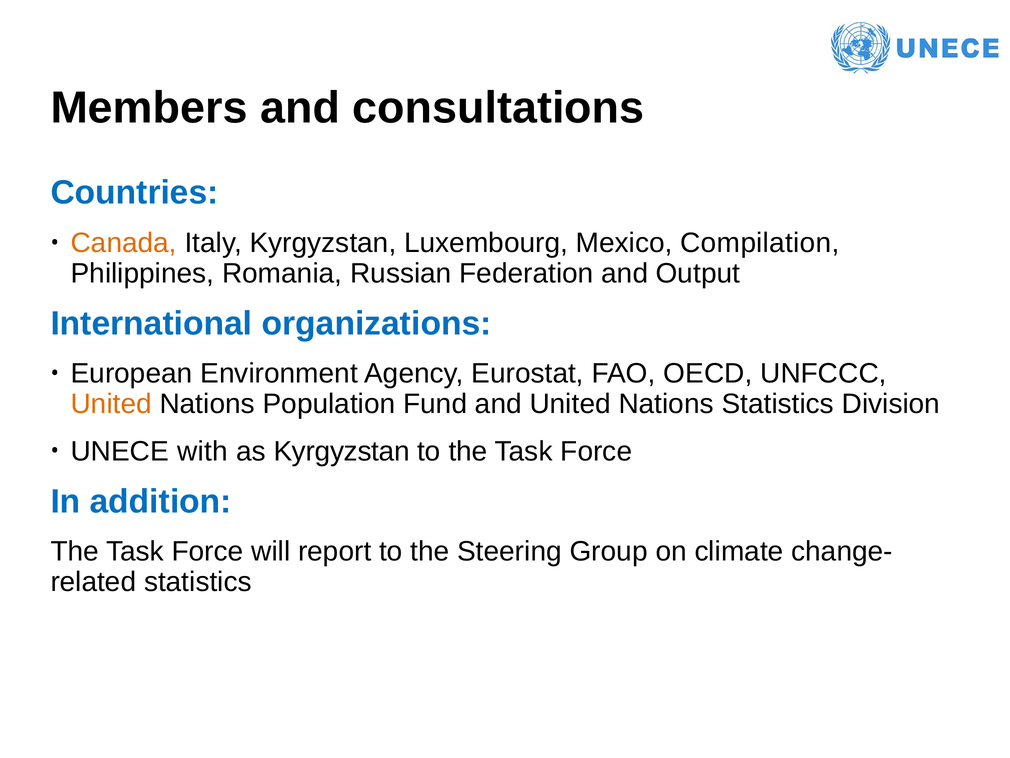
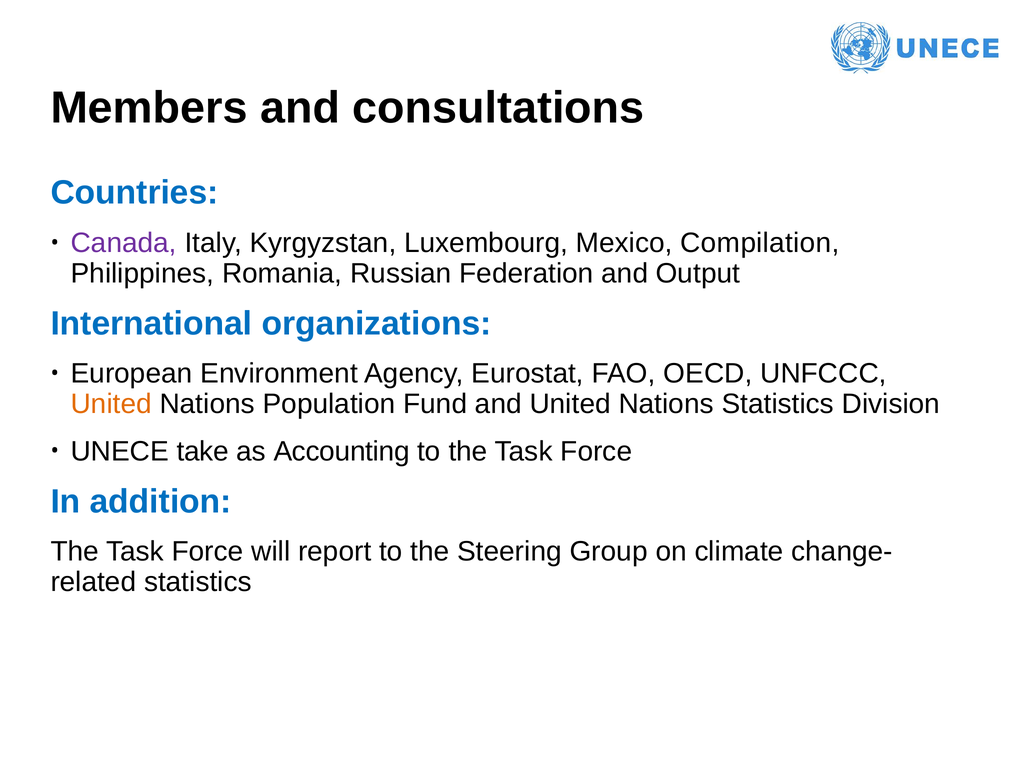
Canada colour: orange -> purple
with: with -> take
as Kyrgyzstan: Kyrgyzstan -> Accounting
